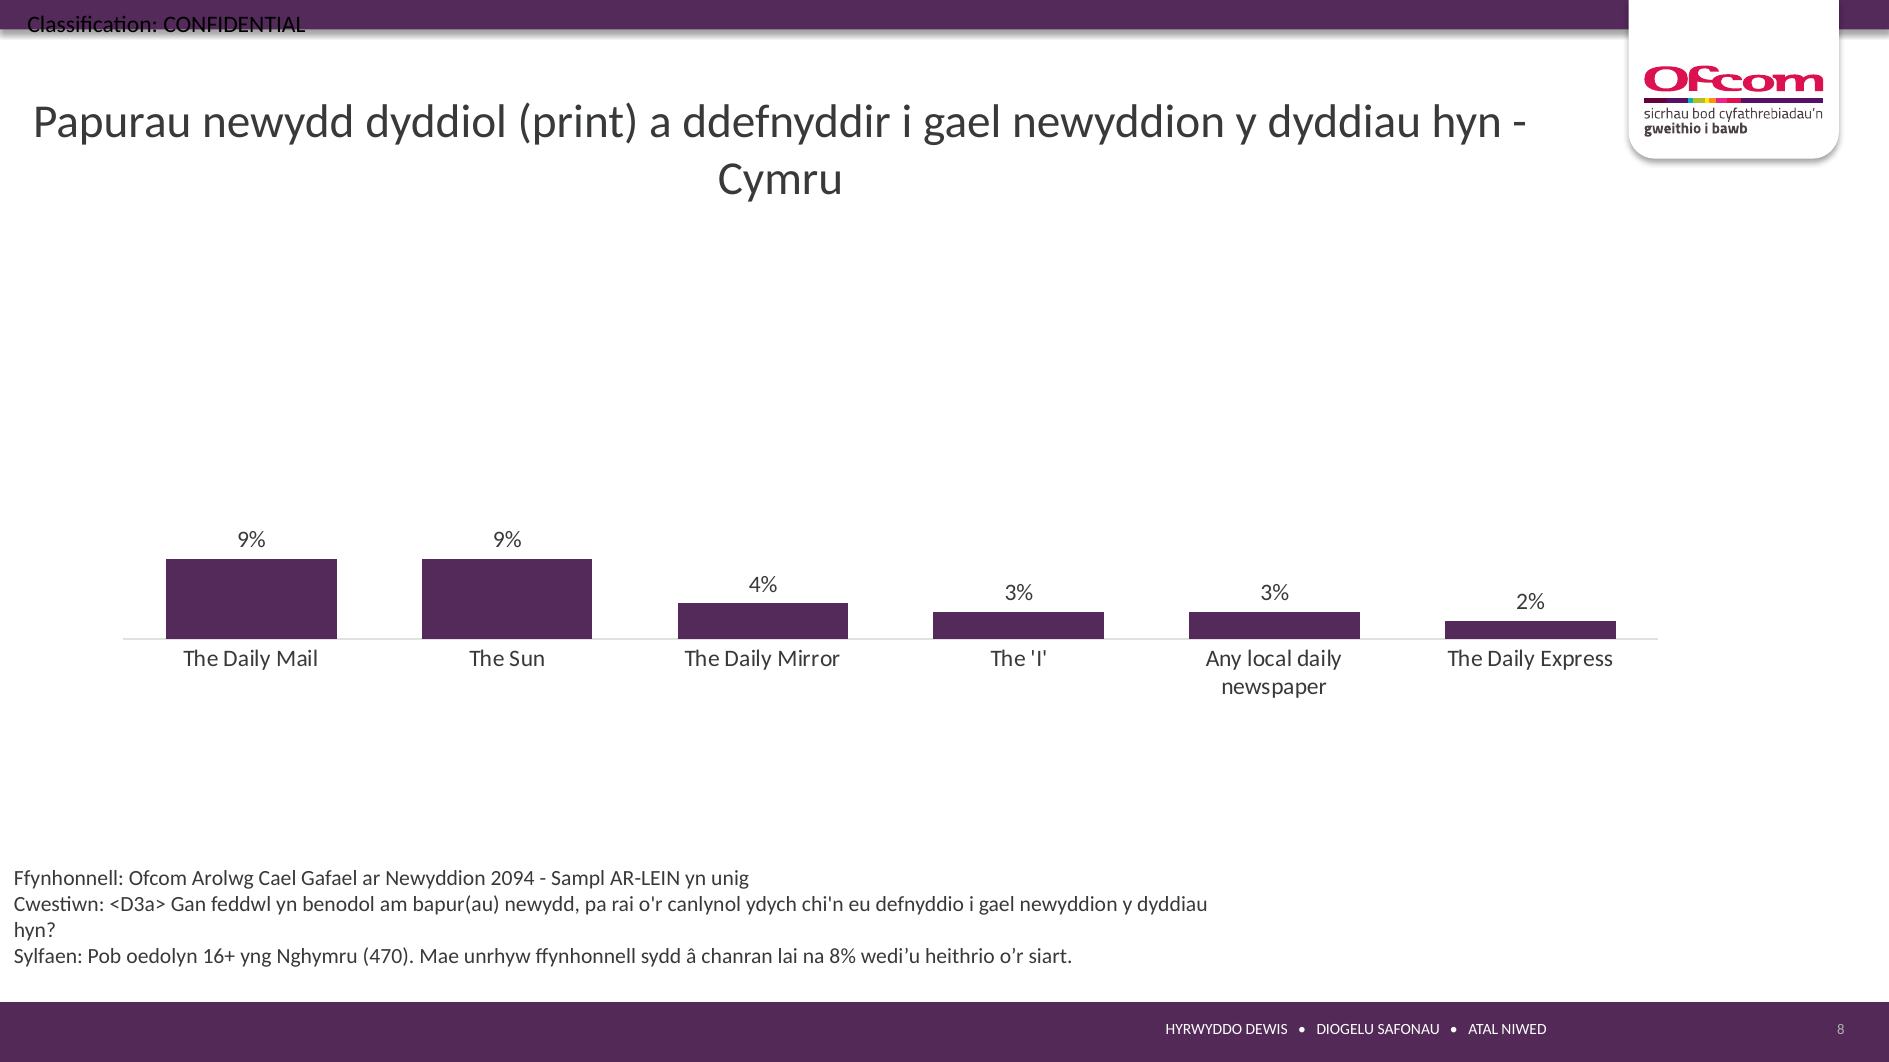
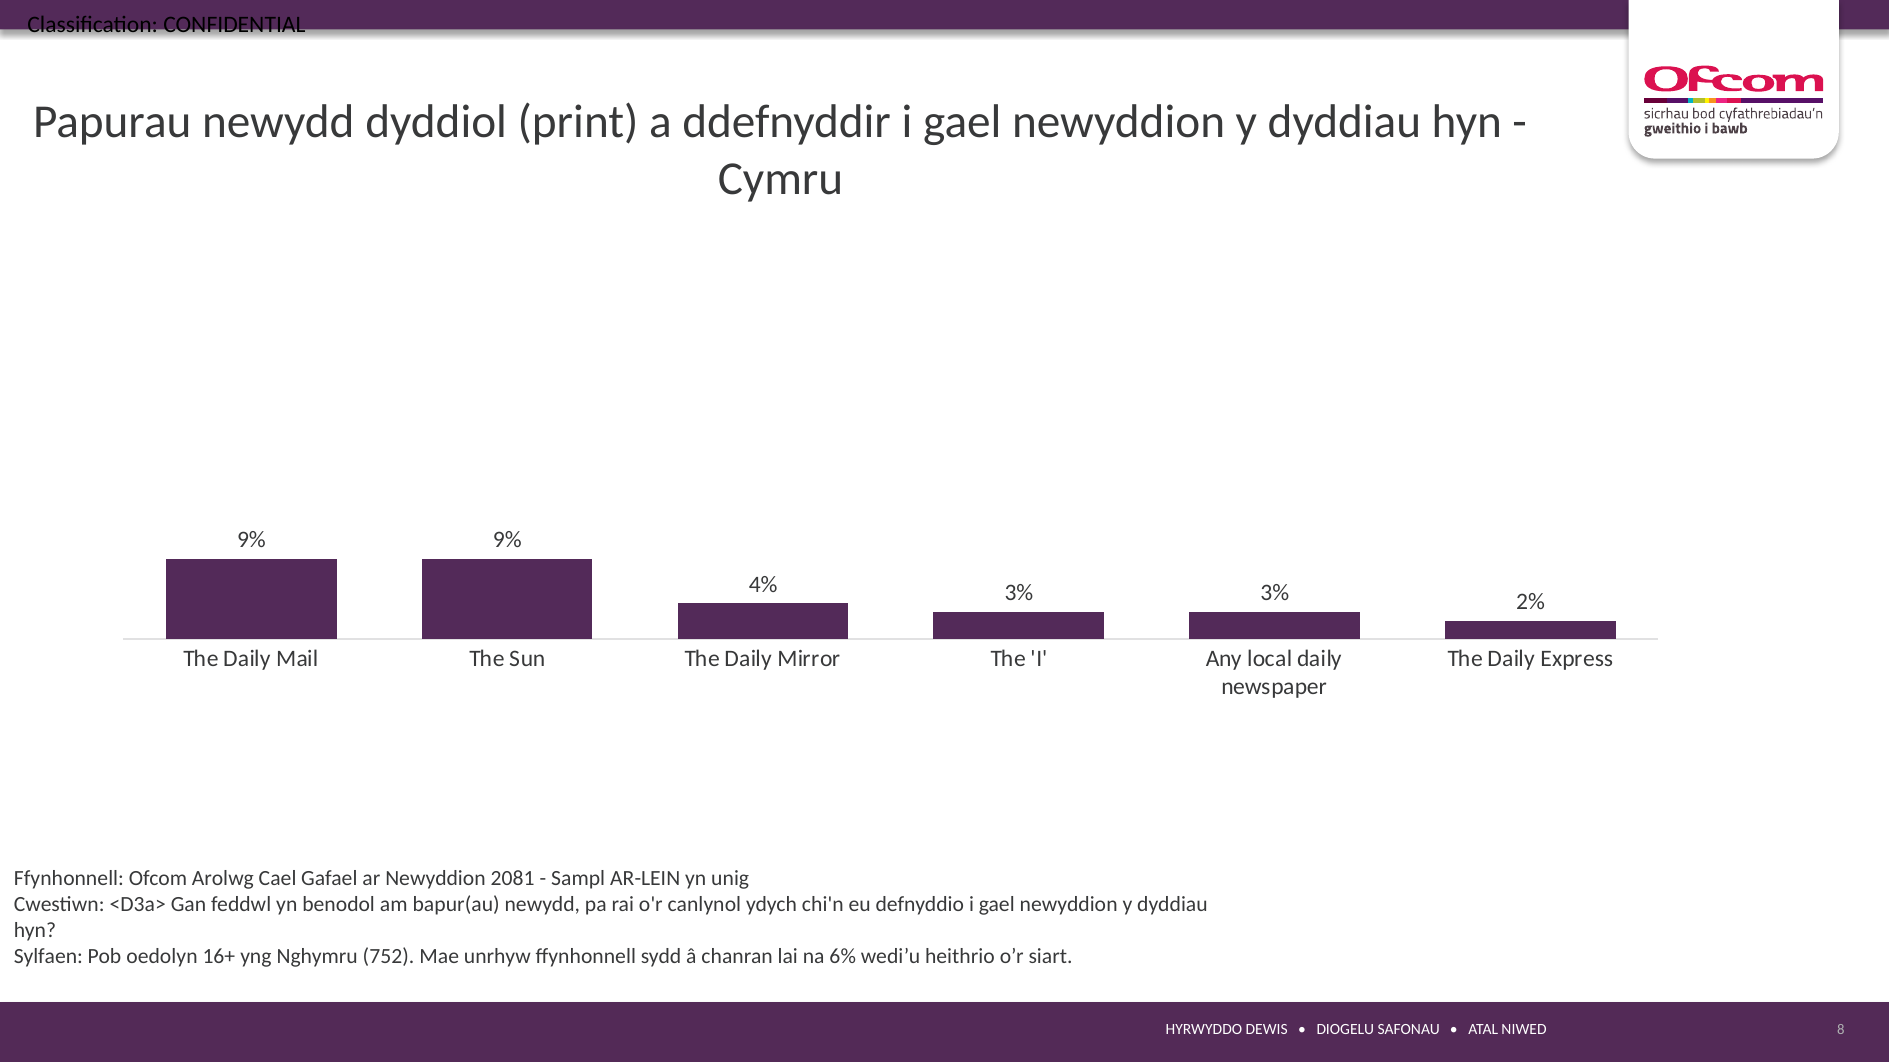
2094: 2094 -> 2081
470: 470 -> 752
8%: 8% -> 6%
